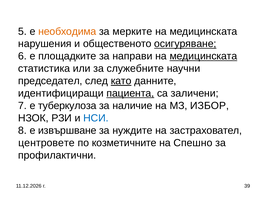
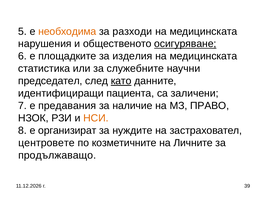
мерките: мерките -> разходи
направи: направи -> изделия
медицинската at (203, 56) underline: present -> none
пациента underline: present -> none
туберкулоза: туберкулоза -> предавания
ИЗБОР: ИЗБОР -> ПРАВО
НСИ colour: blue -> orange
извършване: извършване -> организират
Спешно: Спешно -> Личните
профилактични: профилактични -> продължаващо
